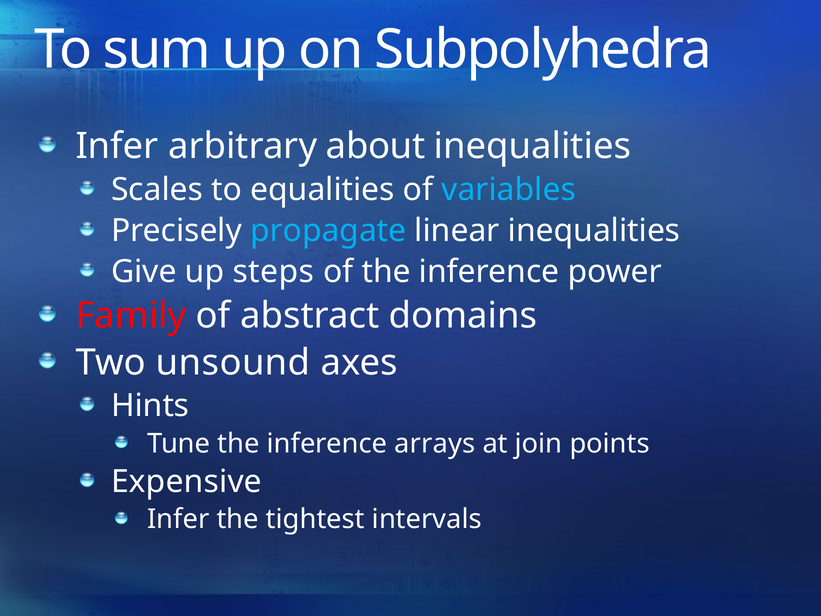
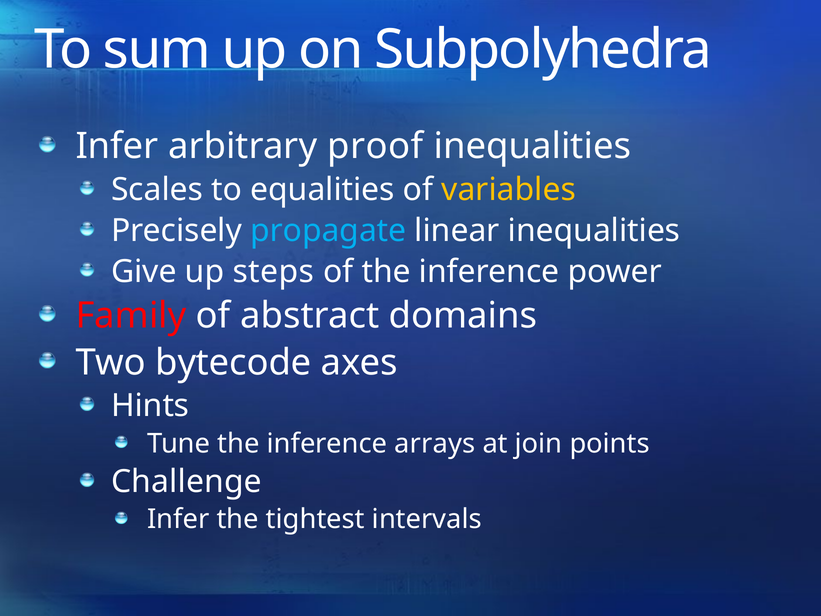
about: about -> proof
variables colour: light blue -> yellow
unsound: unsound -> bytecode
Expensive: Expensive -> Challenge
